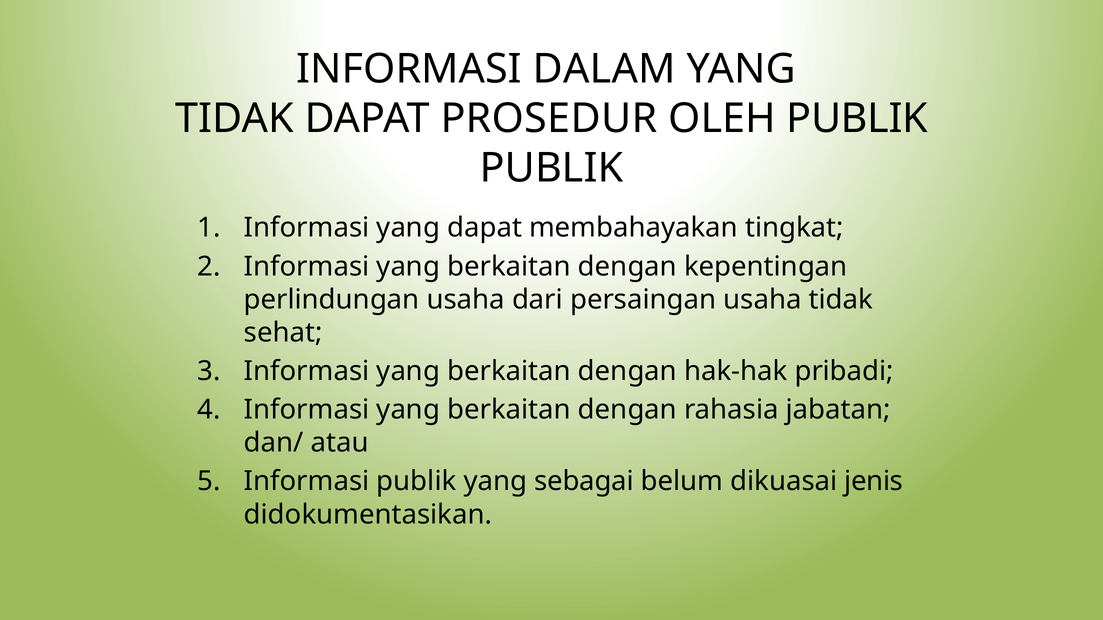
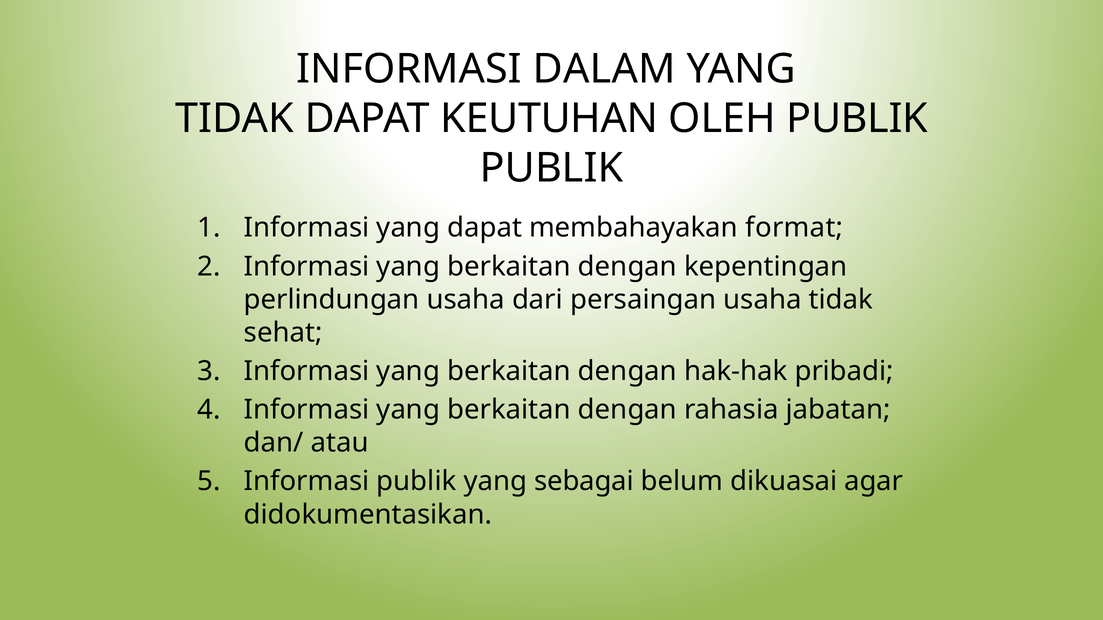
PROSEDUR: PROSEDUR -> KEUTUHAN
tingkat: tingkat -> format
jenis: jenis -> agar
